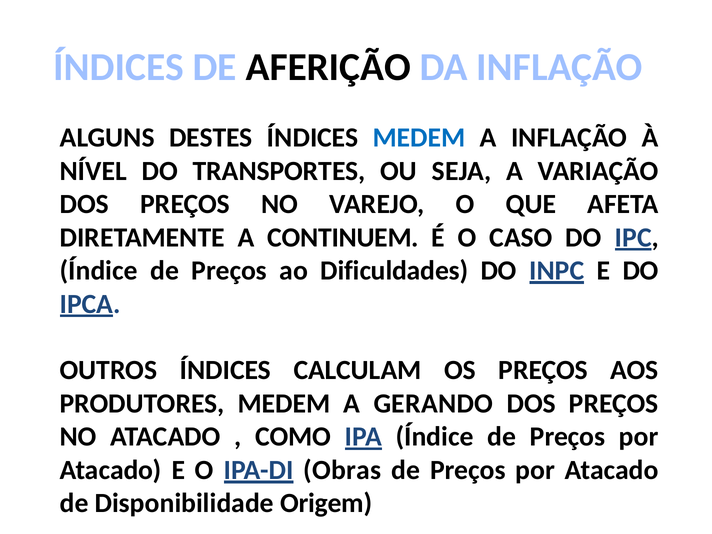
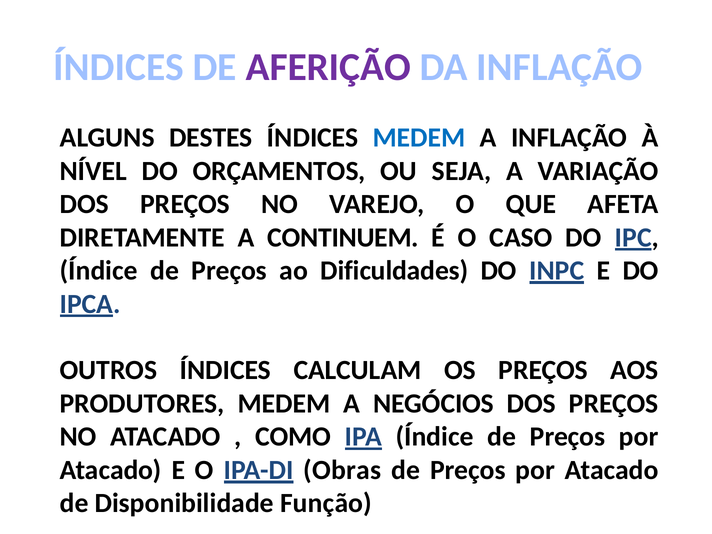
AFERIÇÃO colour: black -> purple
TRANSPORTES: TRANSPORTES -> ORÇAMENTOS
GERANDO: GERANDO -> NEGÓCIOS
Origem: Origem -> Função
